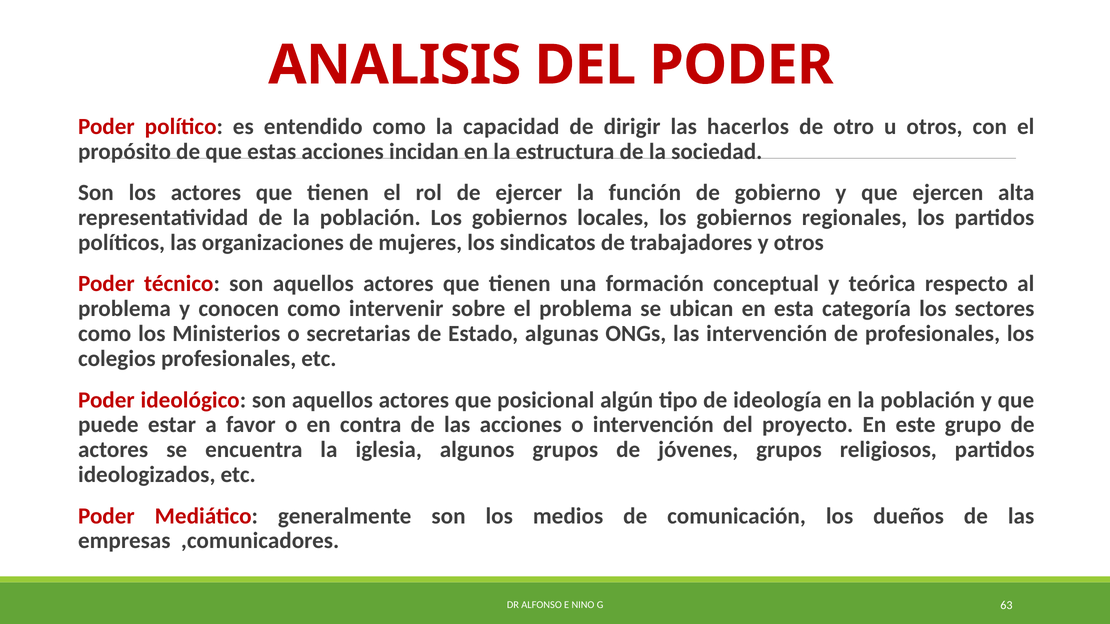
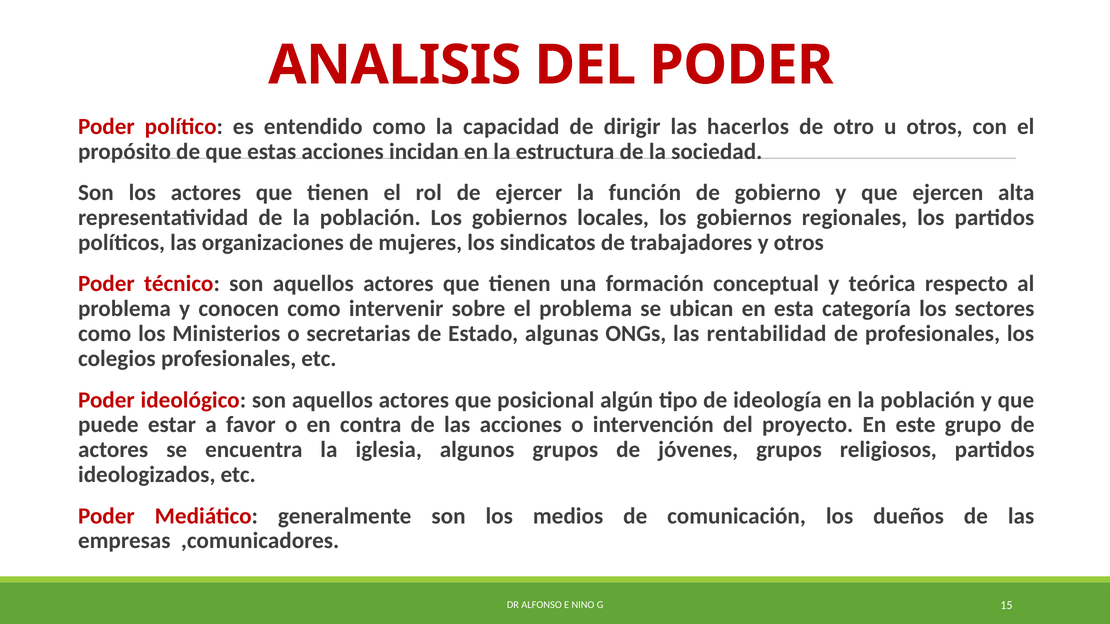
las intervención: intervención -> rentabilidad
63: 63 -> 15
